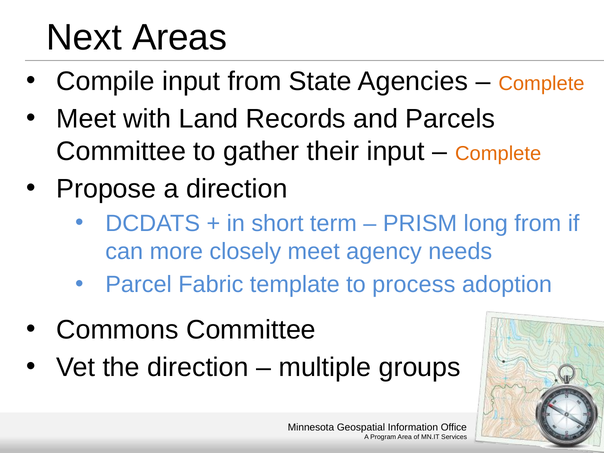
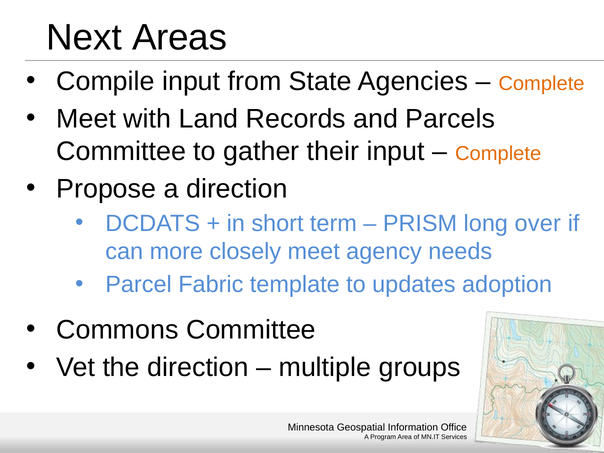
long from: from -> over
process: process -> updates
